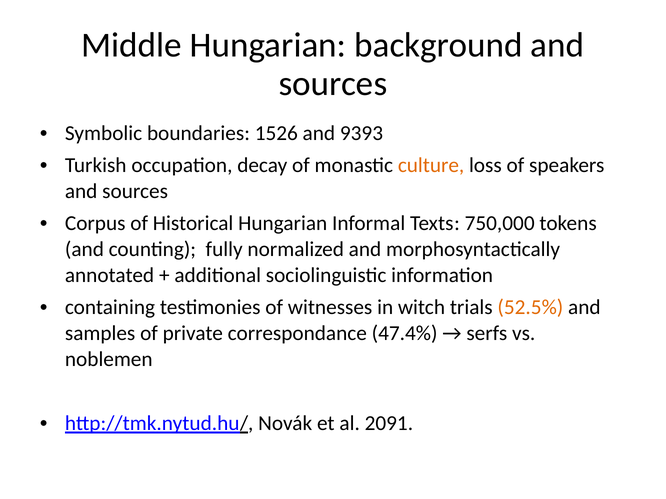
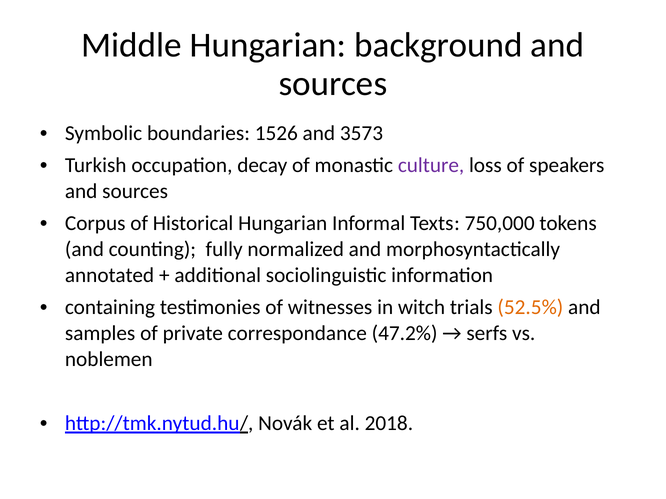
9393: 9393 -> 3573
culture colour: orange -> purple
47.4%: 47.4% -> 47.2%
2091: 2091 -> 2018
